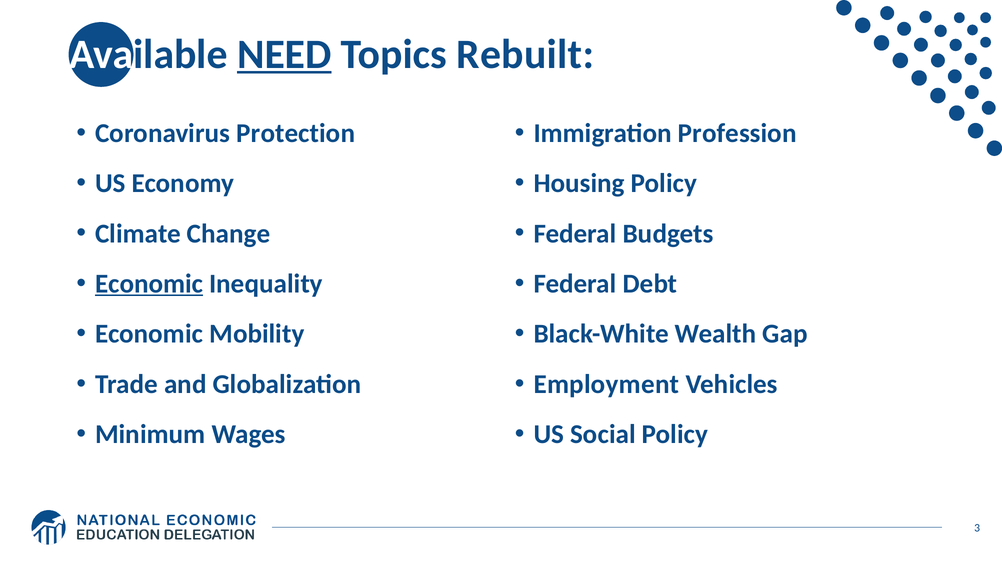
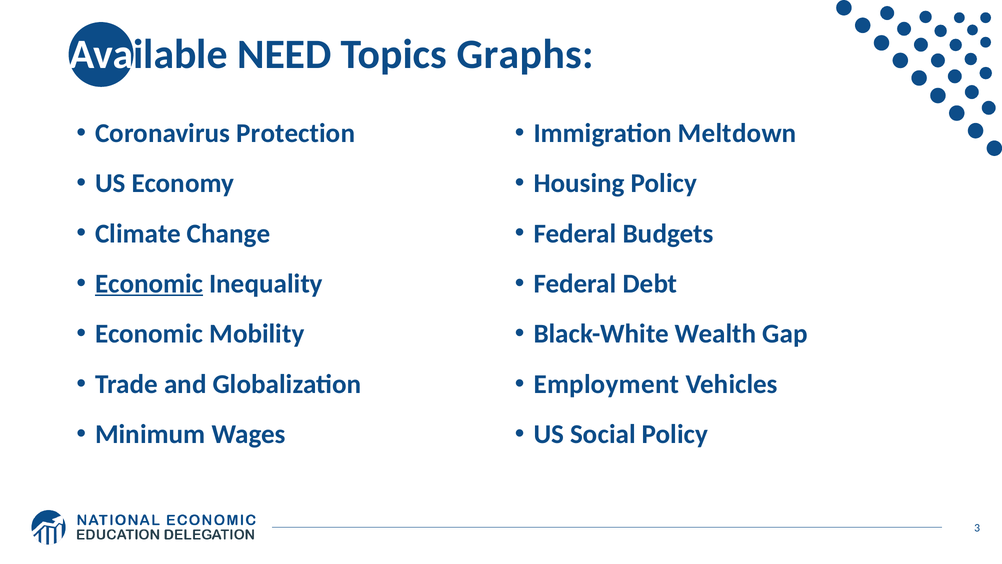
NEED underline: present -> none
Rebuilt: Rebuilt -> Graphs
Profession: Profession -> Meltdown
